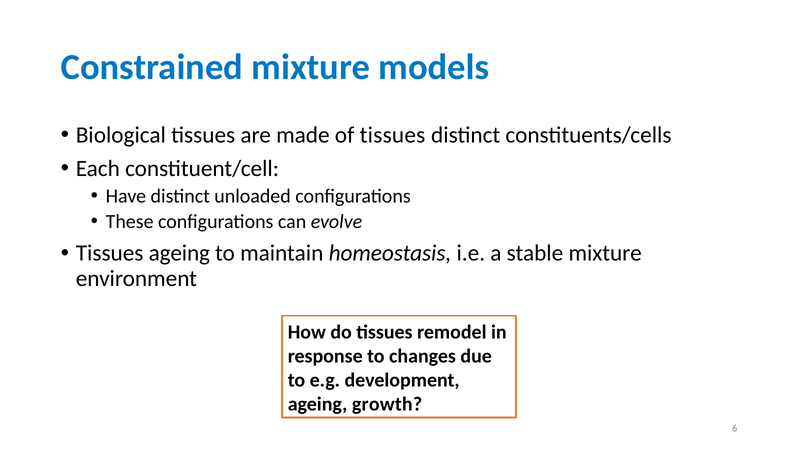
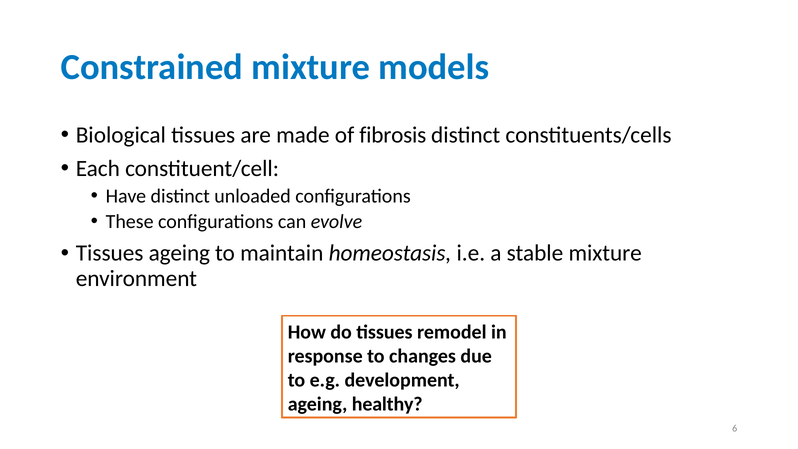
of tissues: tissues -> fibrosis
growth: growth -> healthy
